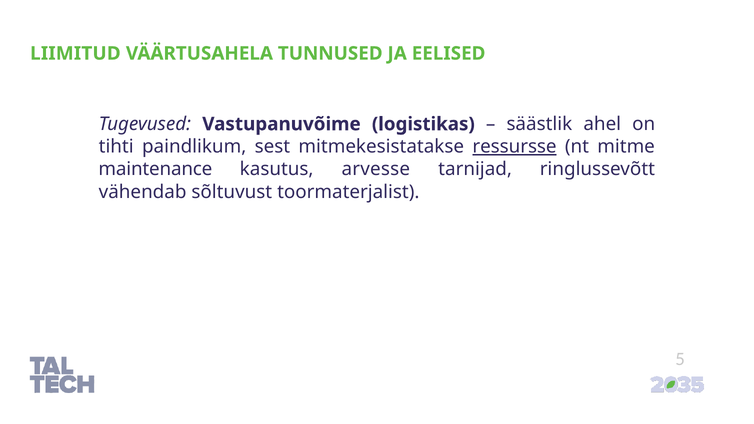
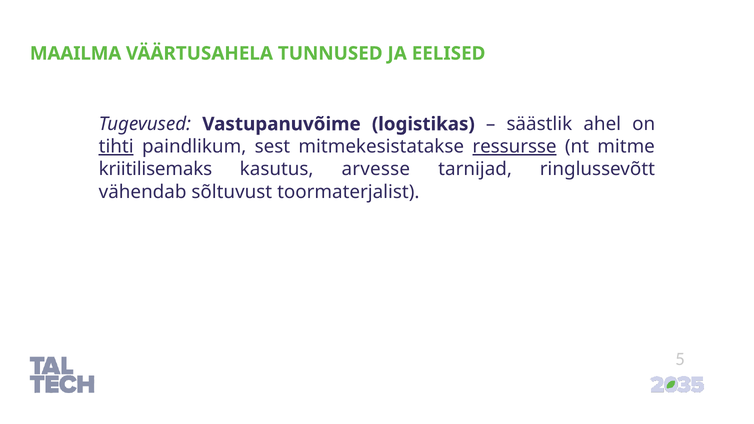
LIIMITUD: LIIMITUD -> MAAILMA
tihti underline: none -> present
maintenance: maintenance -> kriitilisemaks
